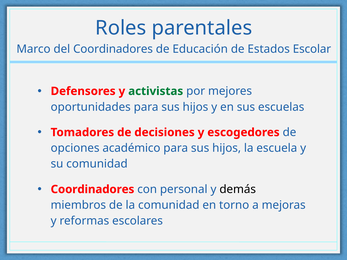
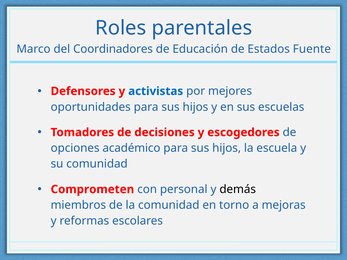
Escolar: Escolar -> Fuente
activistas colour: green -> blue
Coordinadores at (92, 190): Coordinadores -> Comprometen
